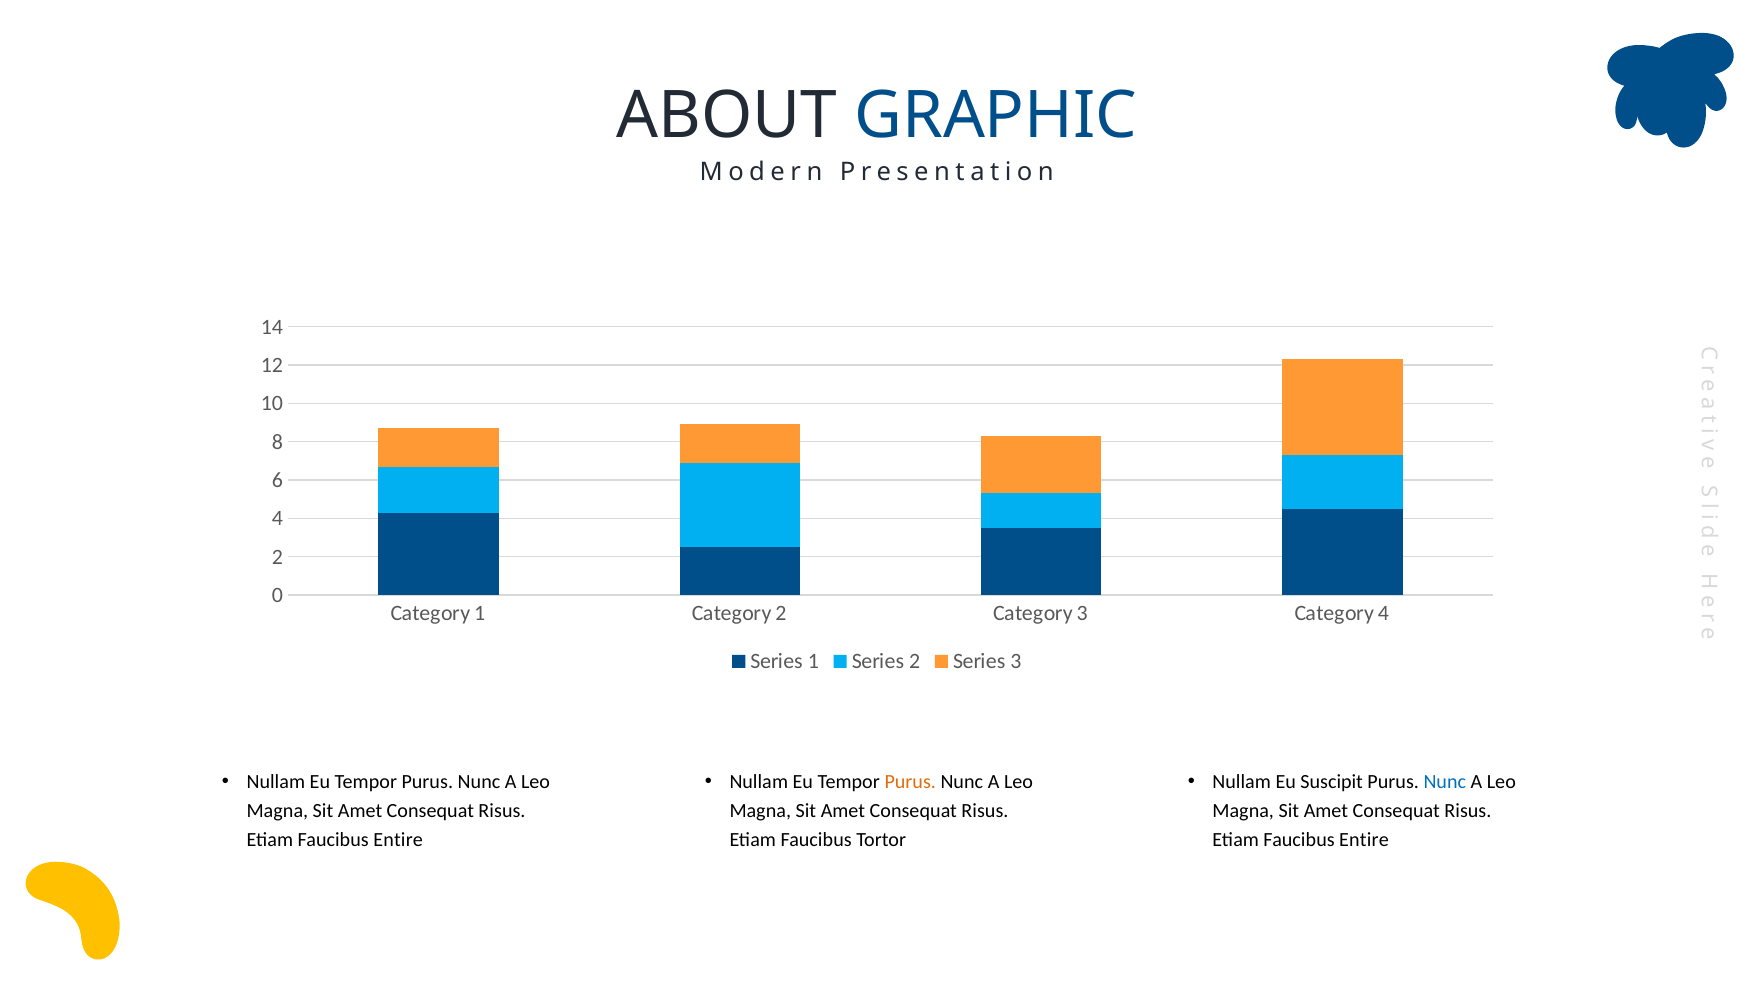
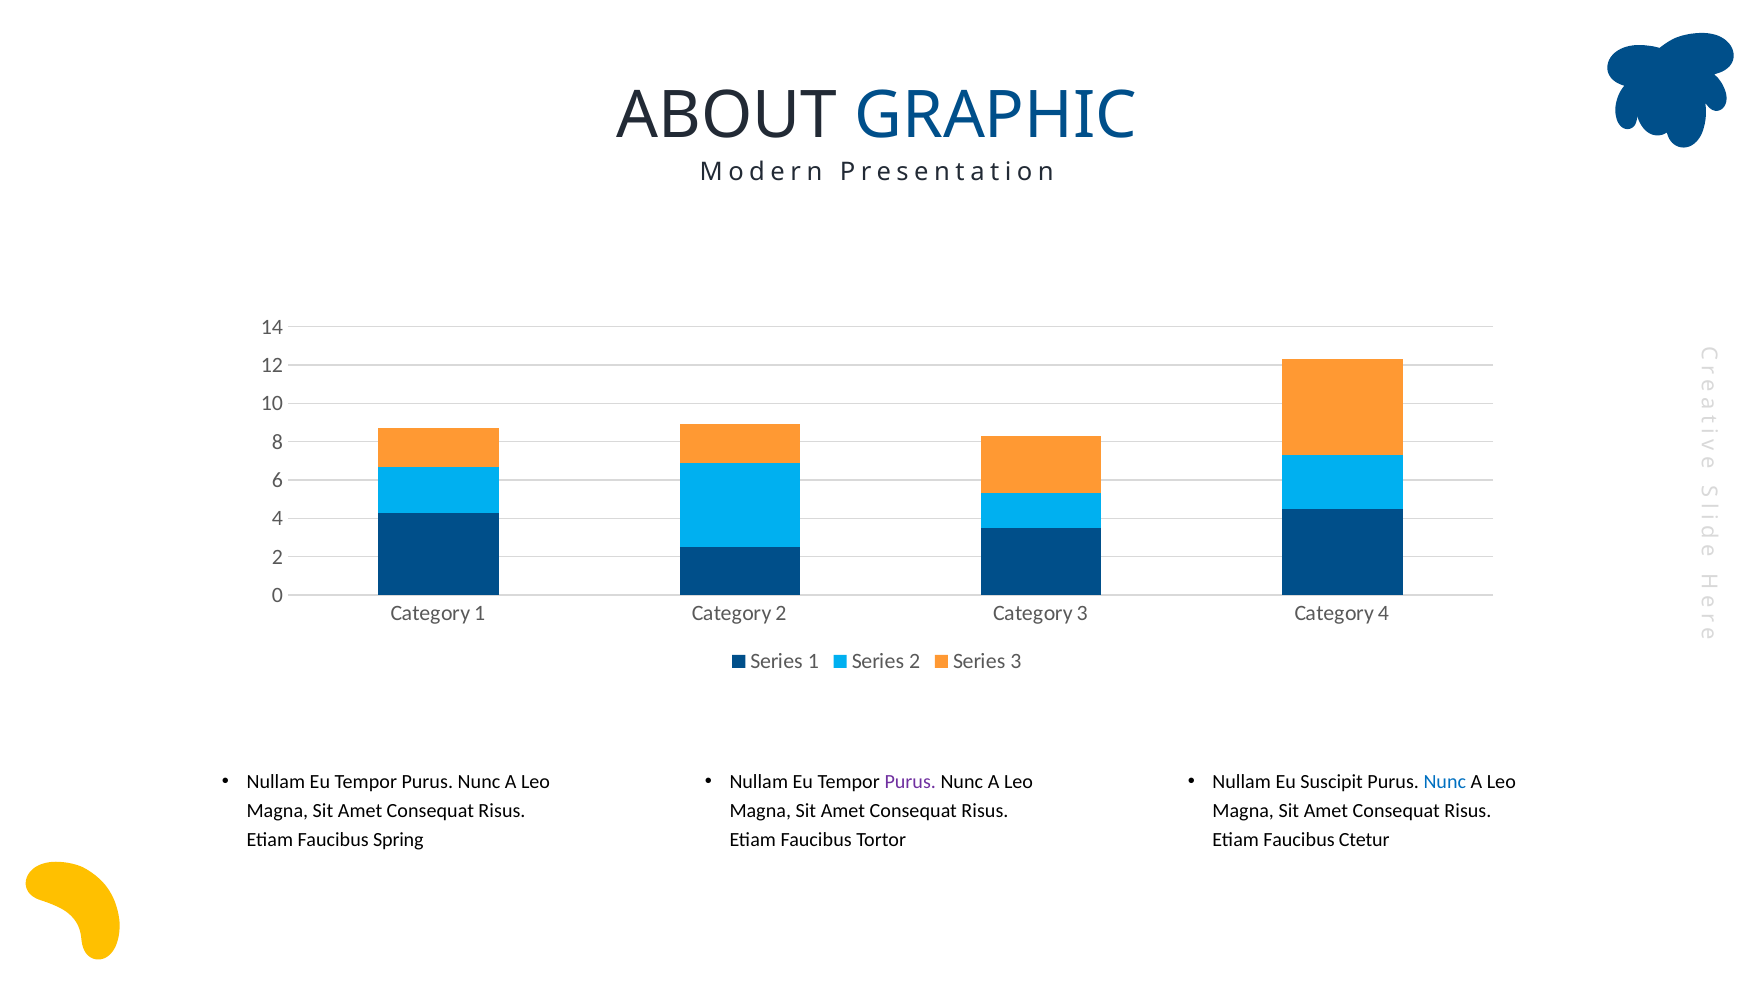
Purus at (910, 782) colour: orange -> purple
Entire at (398, 840): Entire -> Spring
Entire at (1364, 840): Entire -> Ctetur
